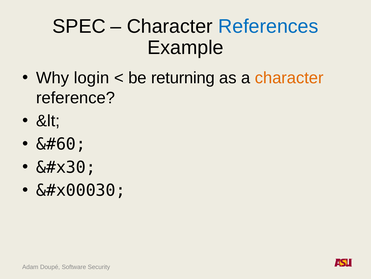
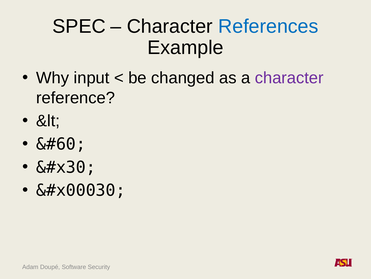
login: login -> input
returning: returning -> changed
character at (289, 78) colour: orange -> purple
